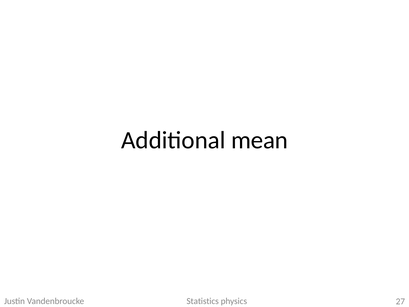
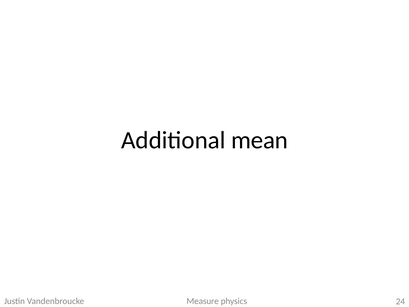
Statistics: Statistics -> Measure
27: 27 -> 24
